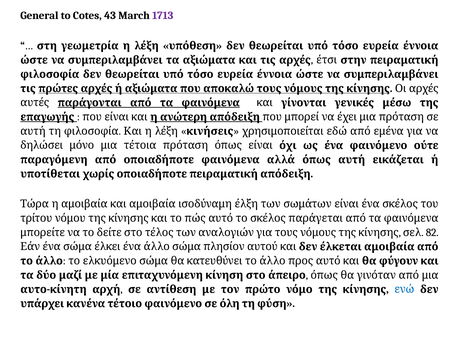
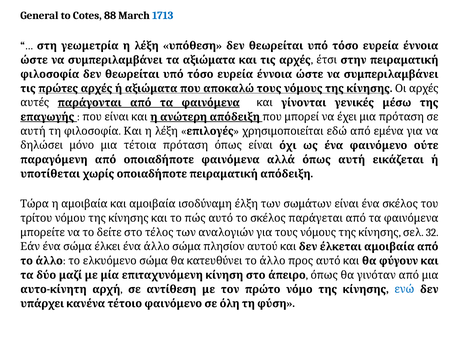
43: 43 -> 88
1713 colour: purple -> blue
κινήσεις: κινήσεις -> επιλογές
82: 82 -> 32
